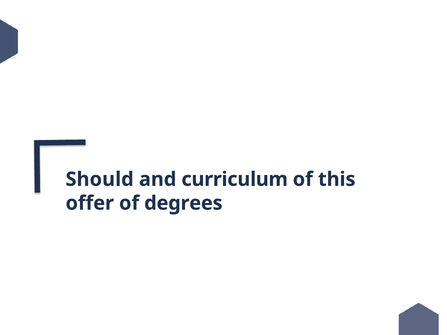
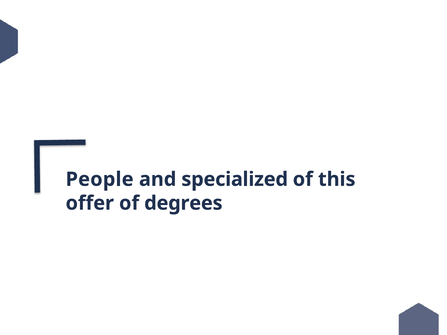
Should: Should -> People
curriculum: curriculum -> specialized
